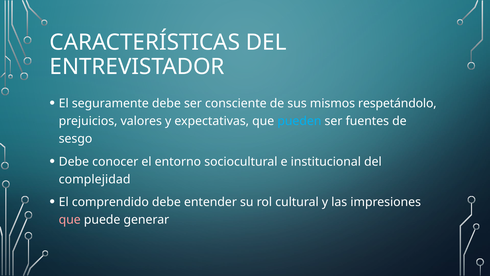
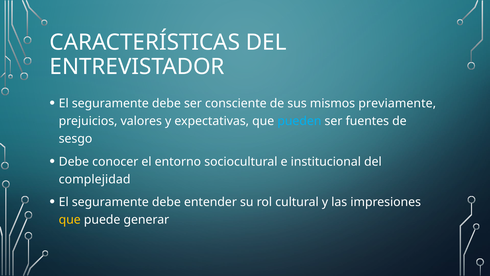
respetándolo: respetándolo -> previamente
comprendido at (110, 202): comprendido -> seguramente
que at (70, 219) colour: pink -> yellow
